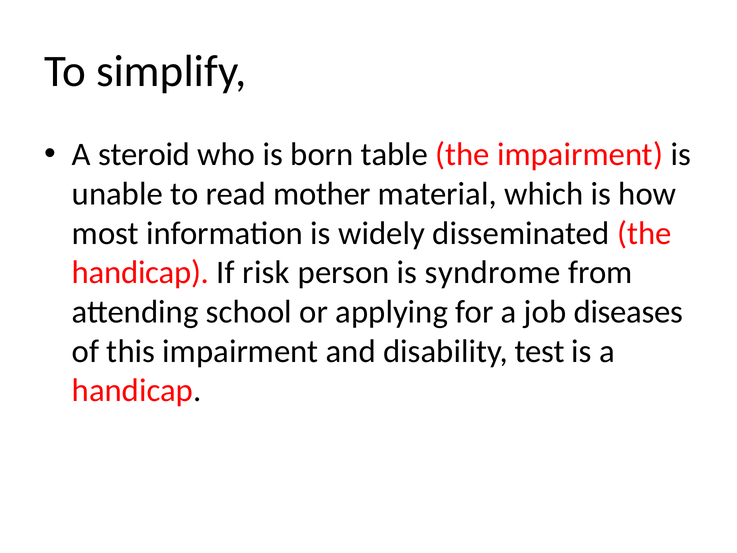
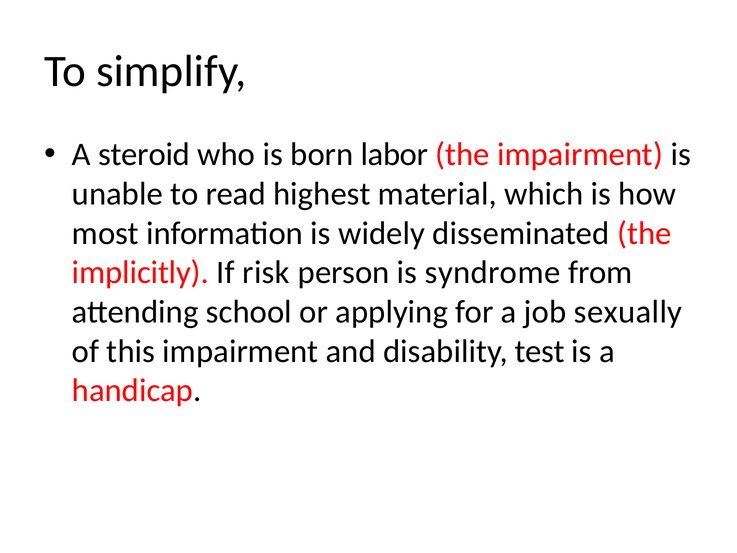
table: table -> labor
mother: mother -> highest
handicap at (141, 273): handicap -> implicitly
diseases: diseases -> sexually
